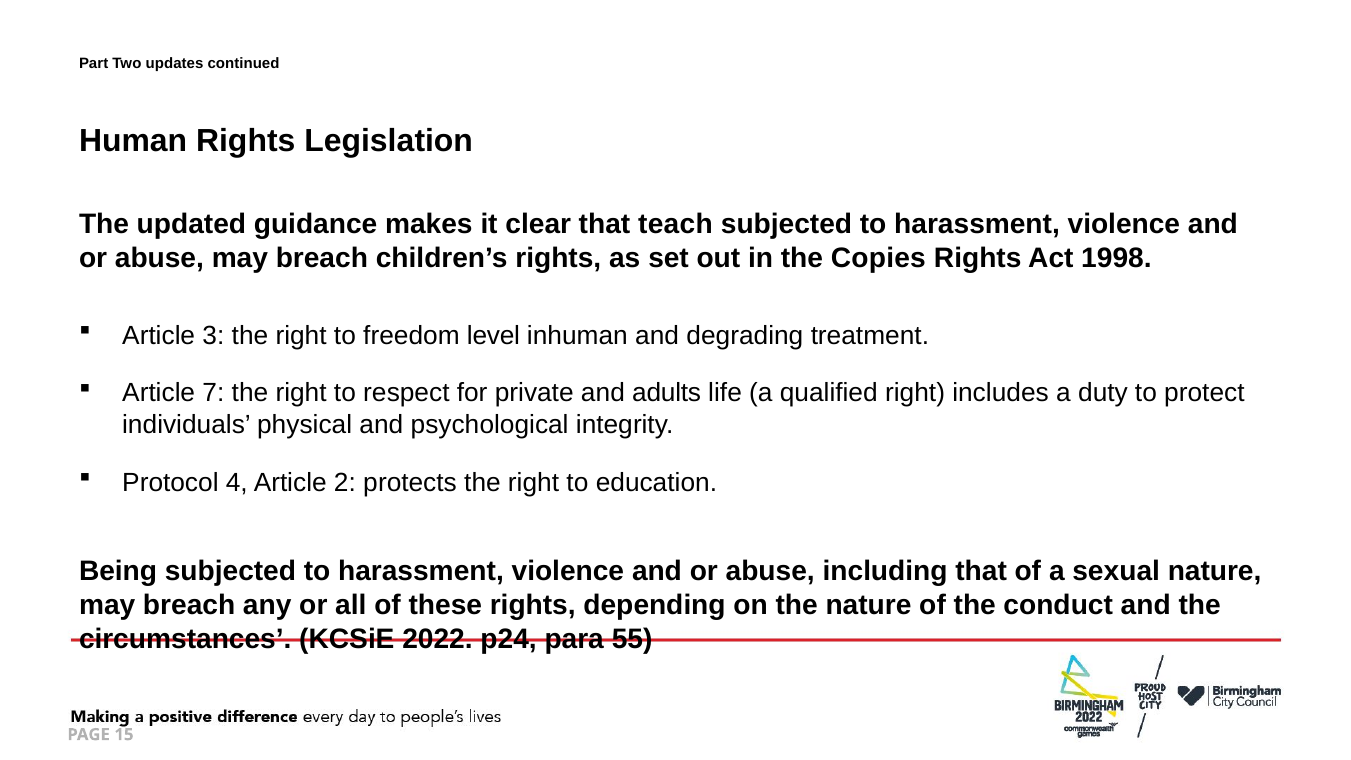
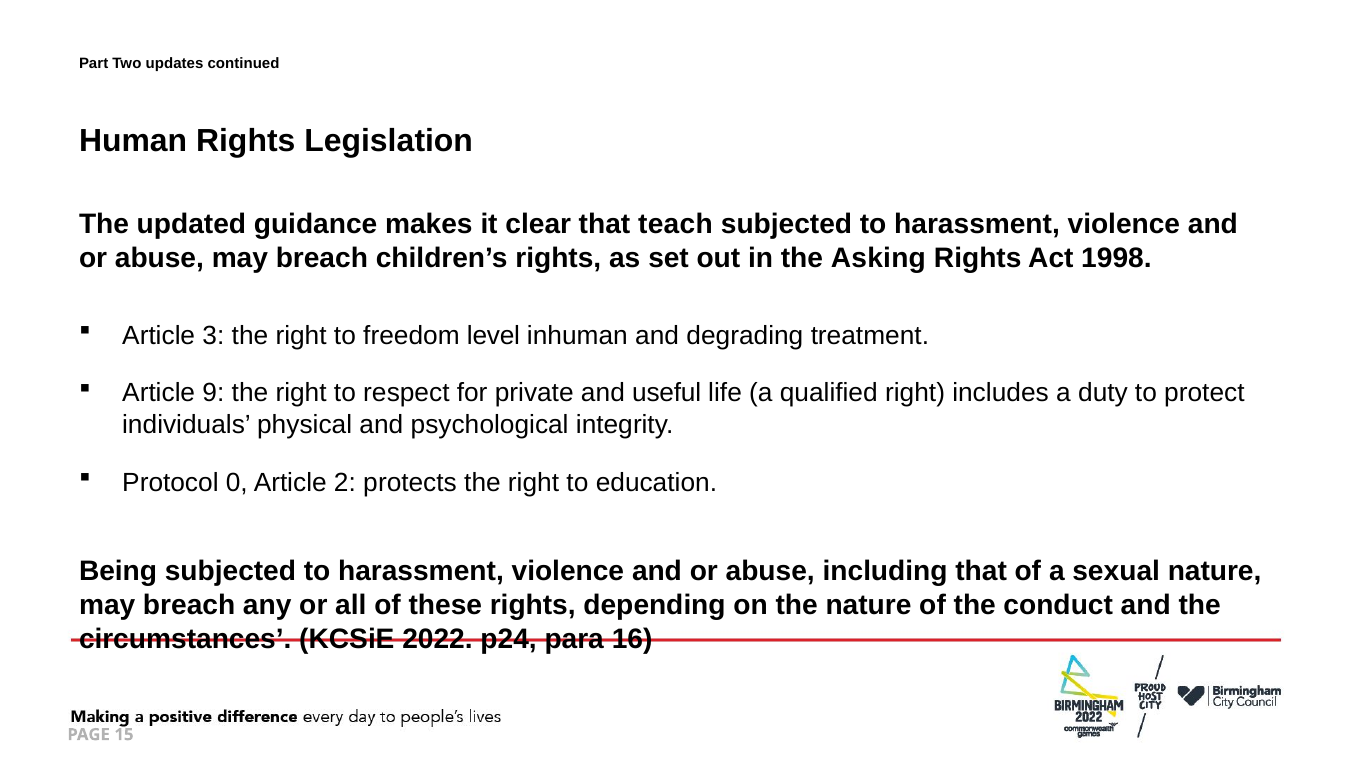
Copies: Copies -> Asking
7: 7 -> 9
adults: adults -> useful
4: 4 -> 0
55: 55 -> 16
